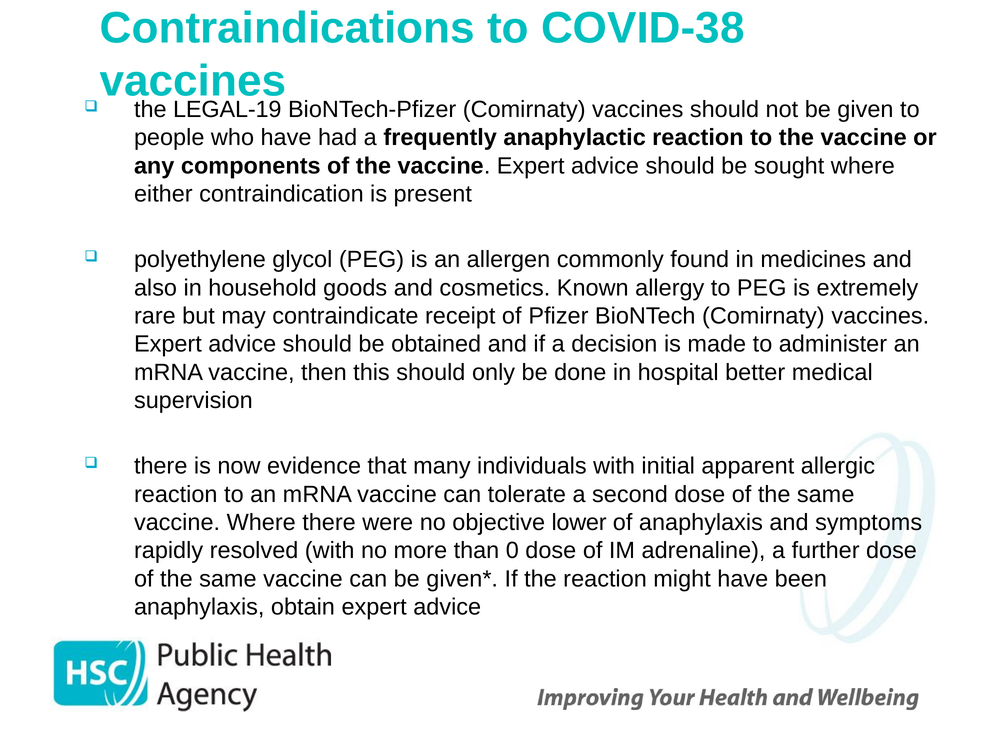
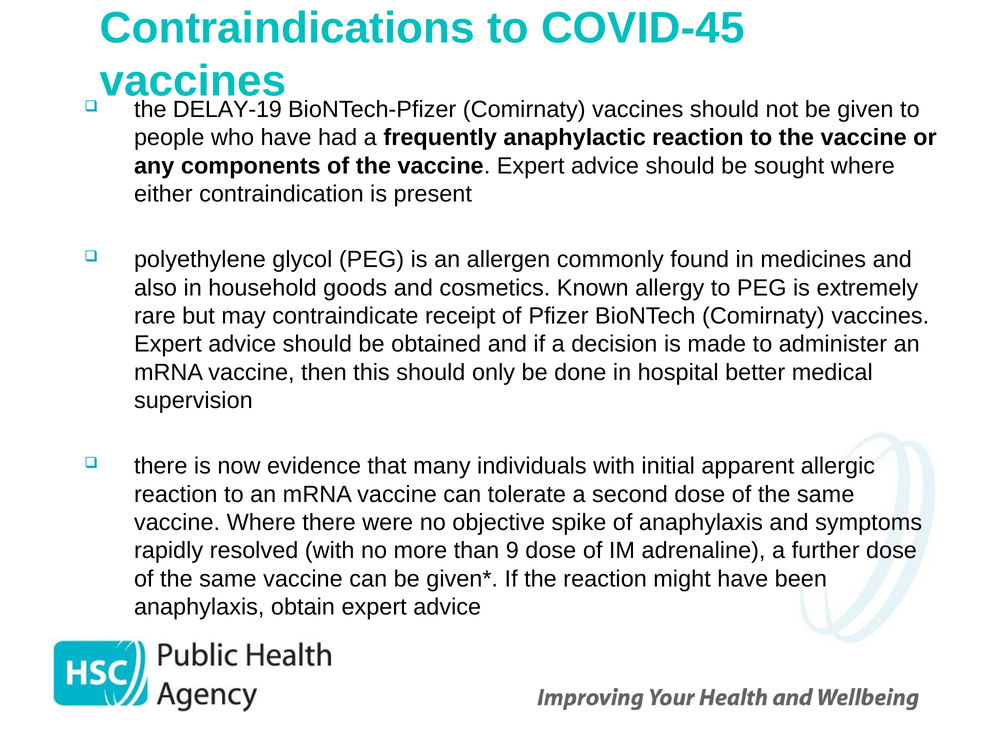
COVID-38: COVID-38 -> COVID-45
LEGAL-19: LEGAL-19 -> DELAY-19
lower: lower -> spike
0: 0 -> 9
